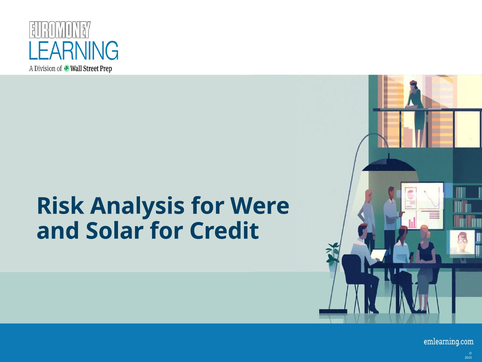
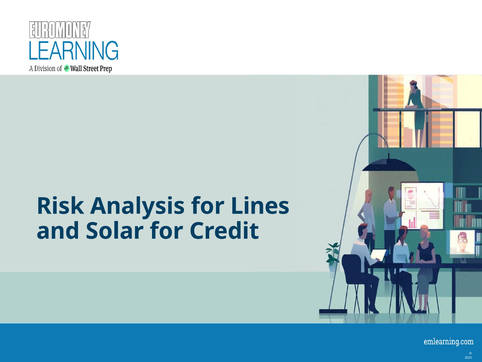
Were: Were -> Lines
